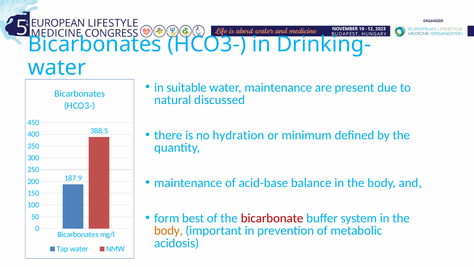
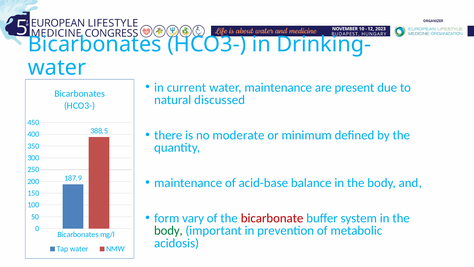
suitable: suitable -> current
hydration: hydration -> moderate
best: best -> vary
body at (168, 230) colour: orange -> green
